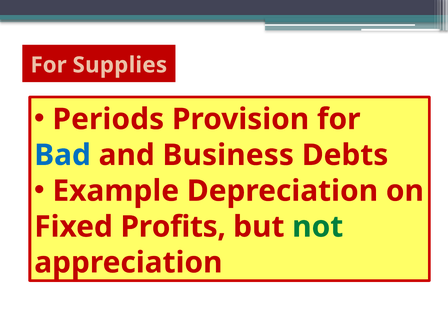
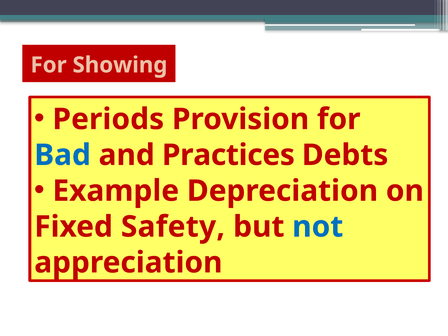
Supplies: Supplies -> Showing
Business: Business -> Practices
Profits: Profits -> Safety
not colour: green -> blue
